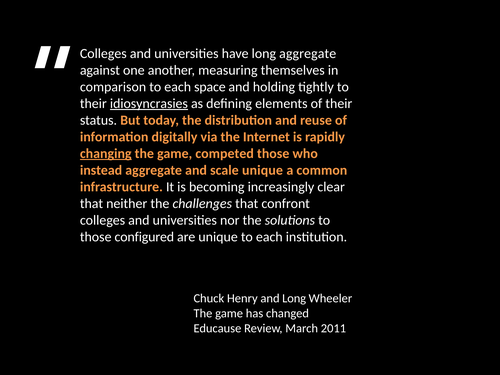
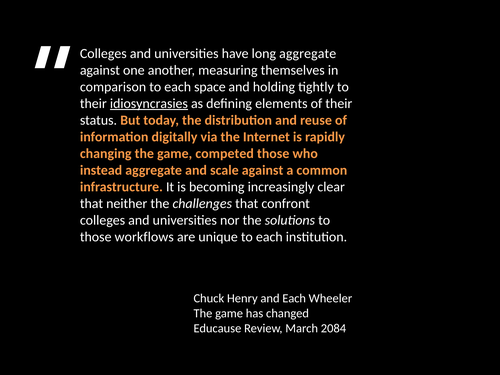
changing underline: present -> none
scale unique: unique -> against
configured: configured -> workflows
and Long: Long -> Each
2011: 2011 -> 2084
